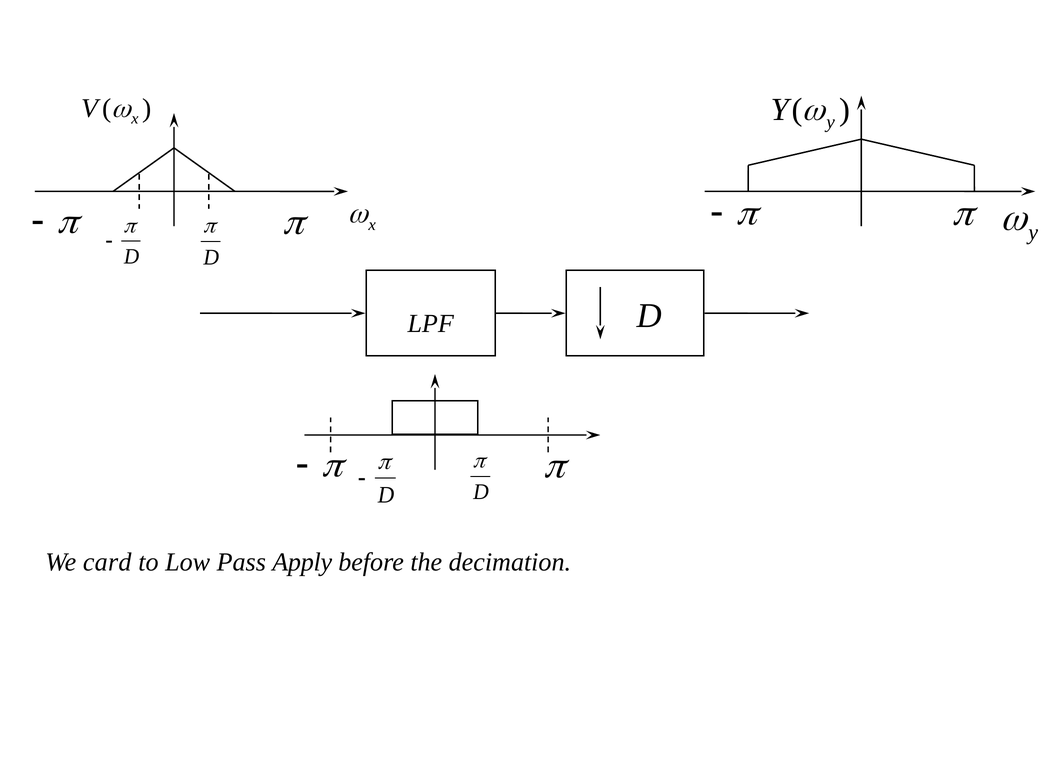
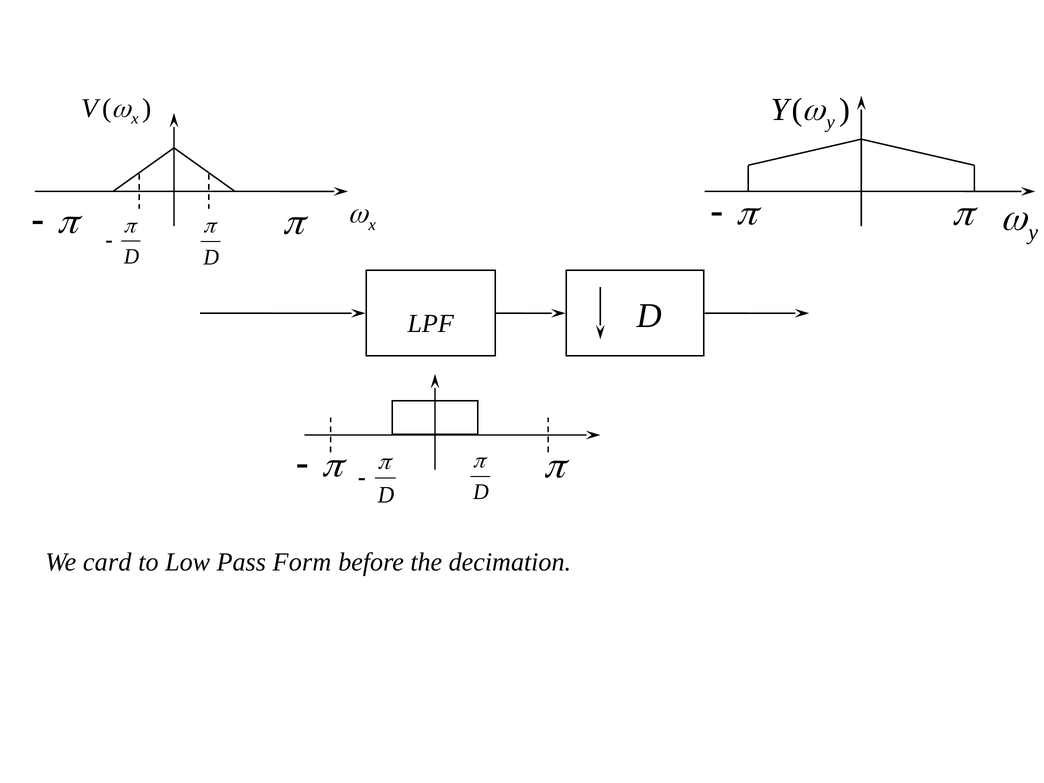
Apply: Apply -> Form
